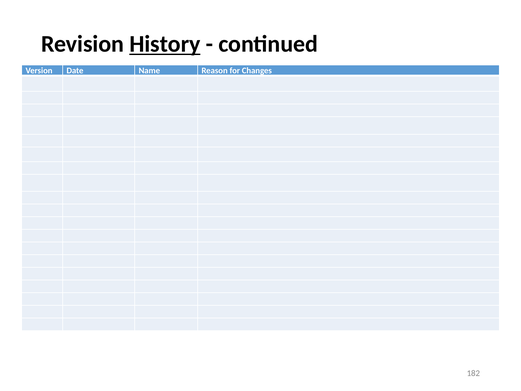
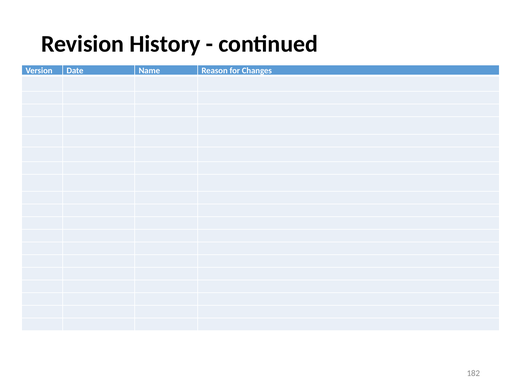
History underline: present -> none
